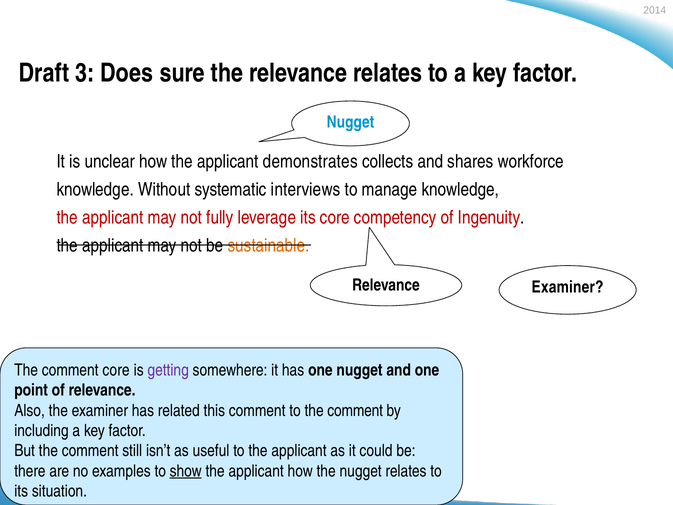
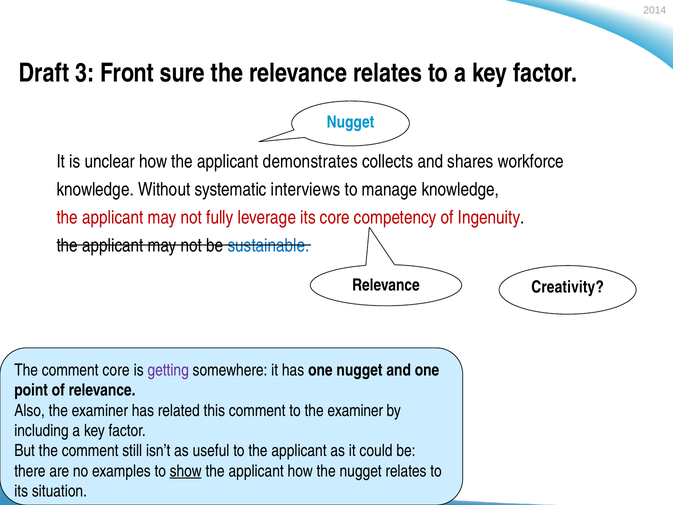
Does: Does -> Front
sustainable colour: orange -> blue
Relevance Examiner: Examiner -> Creativity
to the comment: comment -> examiner
